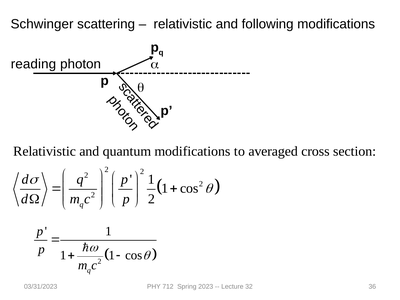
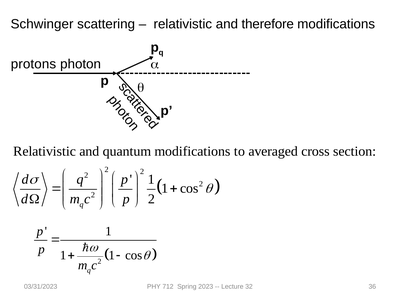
following: following -> therefore
reading: reading -> protons
